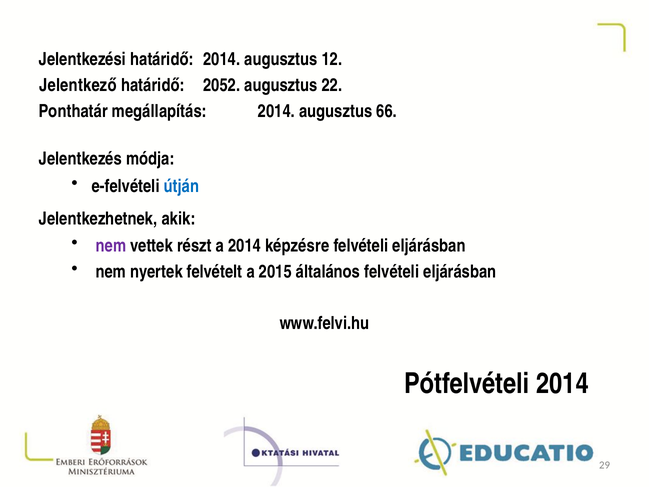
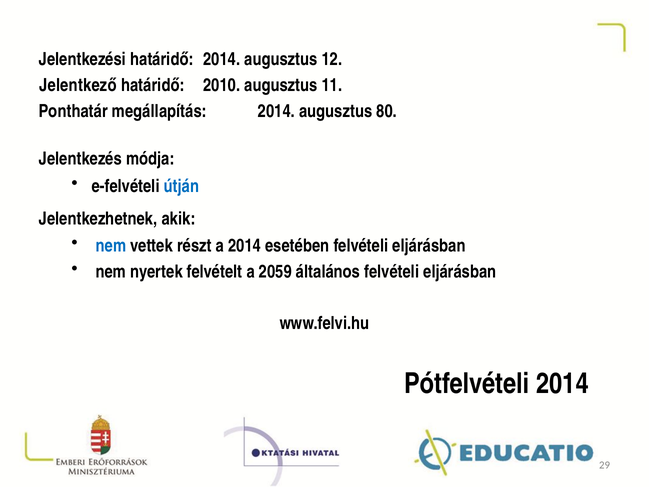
2052: 2052 -> 2010
22: 22 -> 11
66: 66 -> 80
nem at (111, 245) colour: purple -> blue
képzésre: képzésre -> esetében
2015: 2015 -> 2059
